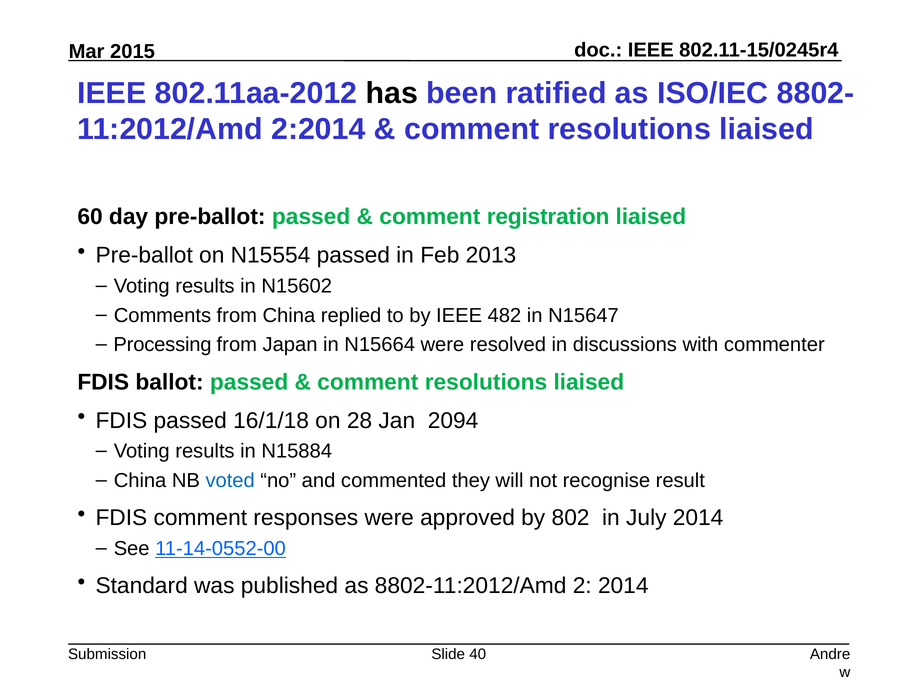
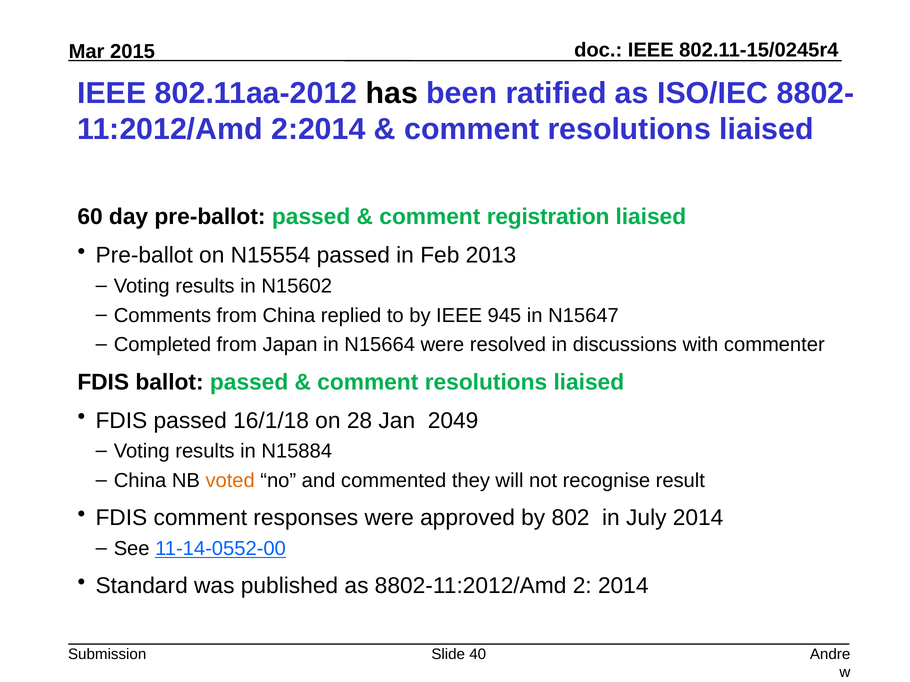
482: 482 -> 945
Processing: Processing -> Completed
2094: 2094 -> 2049
voted colour: blue -> orange
